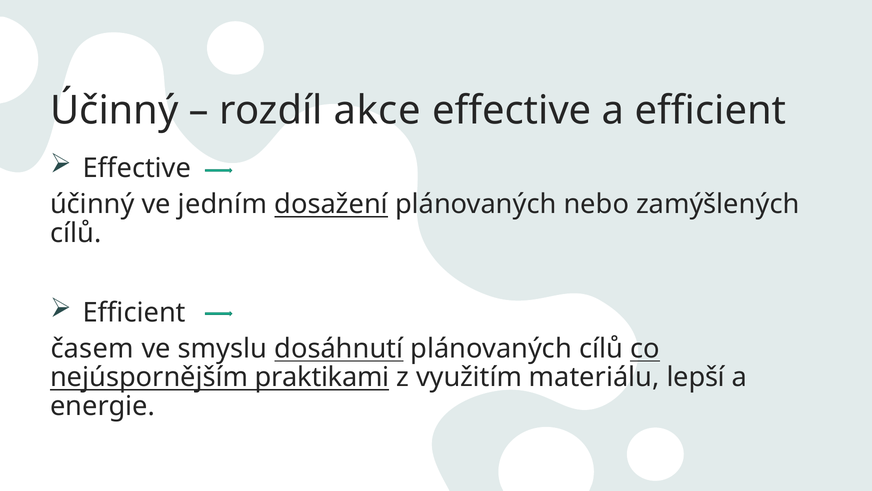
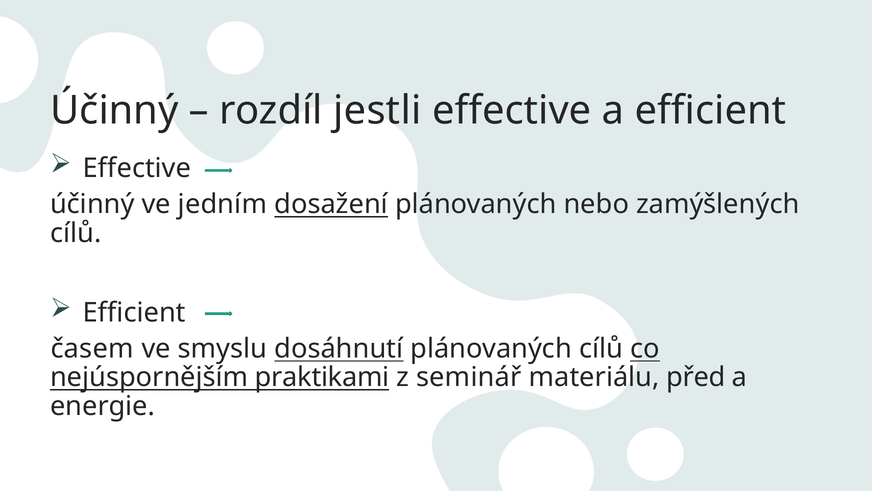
akce: akce -> jestli
využitím: využitím -> seminář
lepší: lepší -> před
